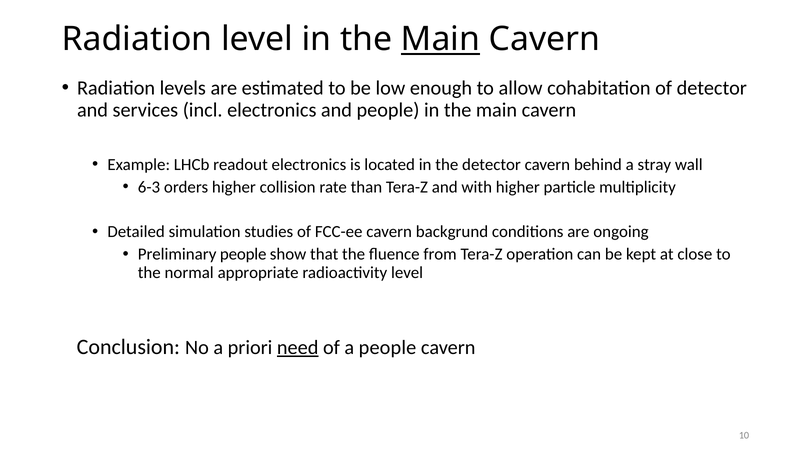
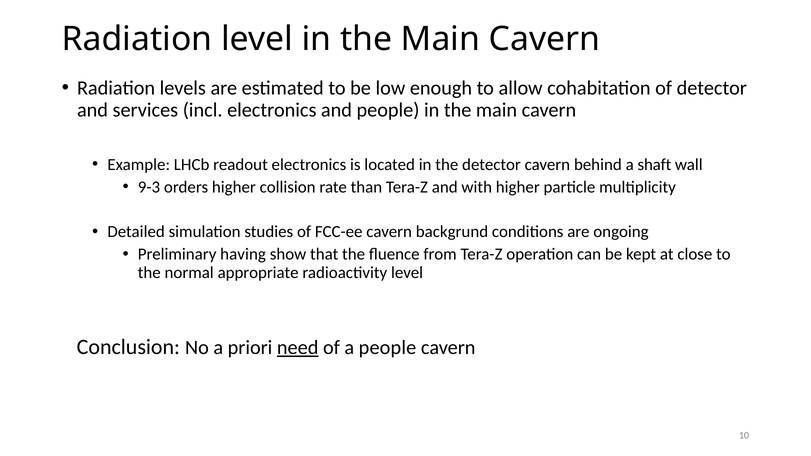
Main at (440, 39) underline: present -> none
stray: stray -> shaft
6-3: 6-3 -> 9-3
Preliminary people: people -> having
